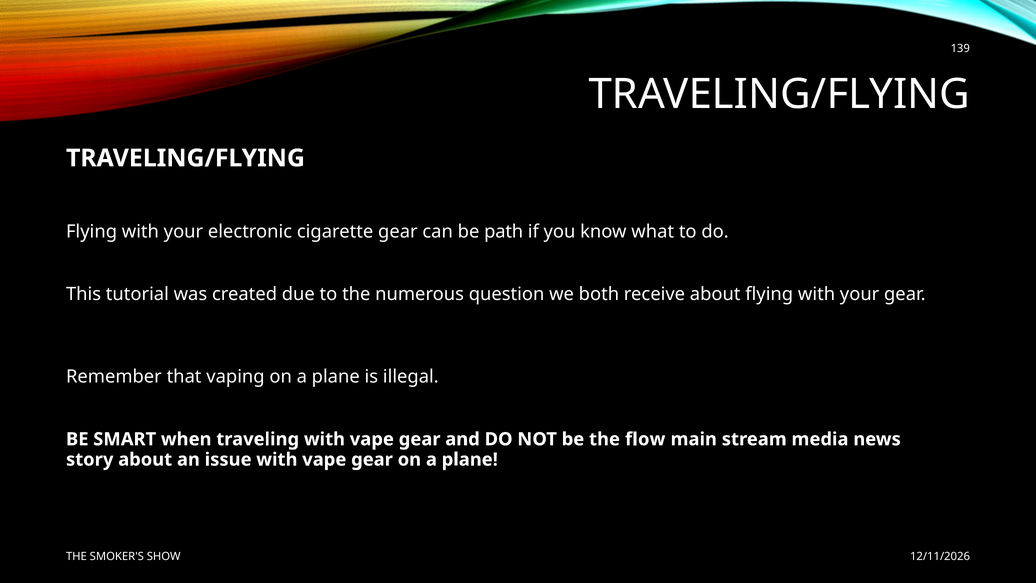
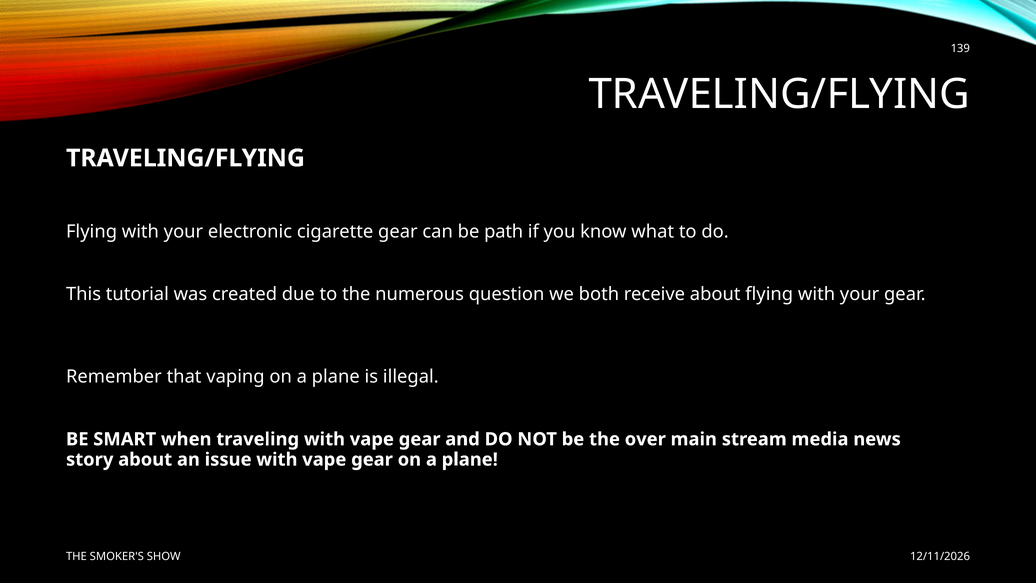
flow: flow -> over
